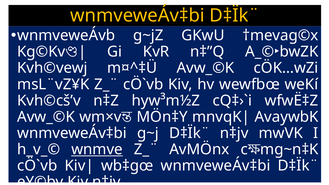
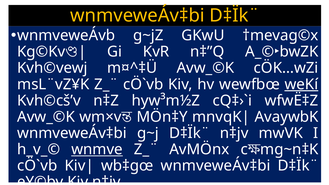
weKí underline: none -> present
